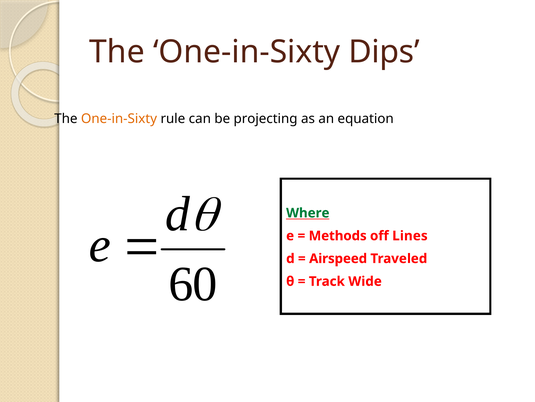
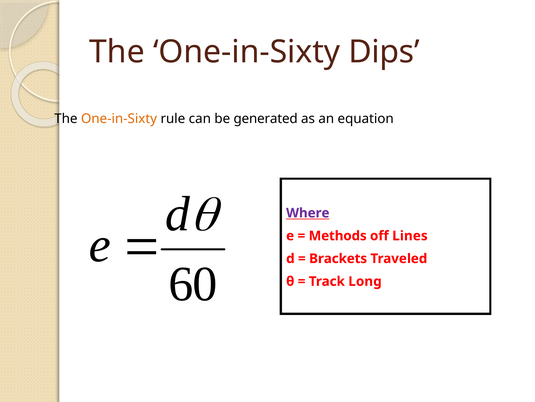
projecting: projecting -> generated
Where colour: green -> purple
Airspeed: Airspeed -> Brackets
Wide: Wide -> Long
